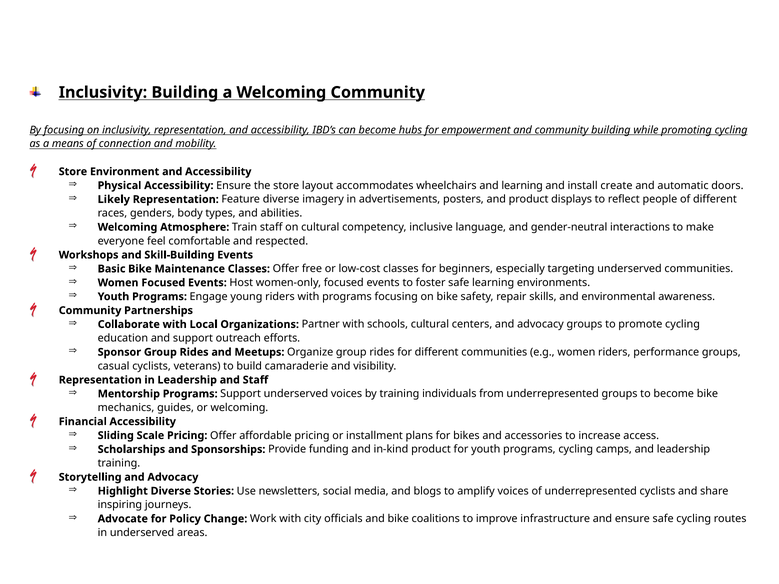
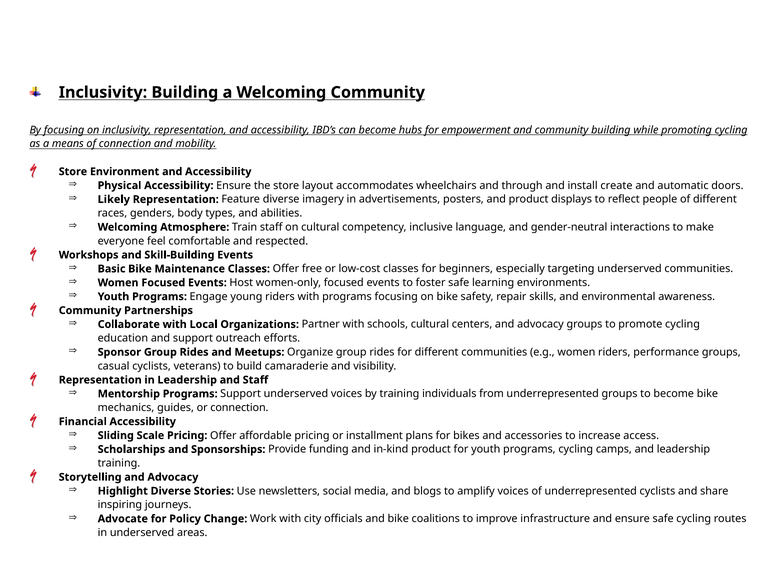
and learning: learning -> through
or welcoming: welcoming -> connection
